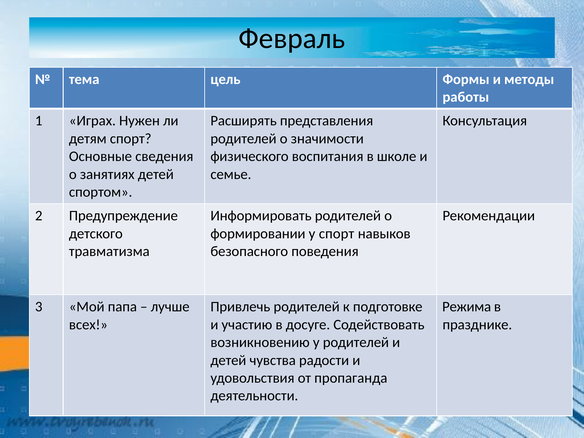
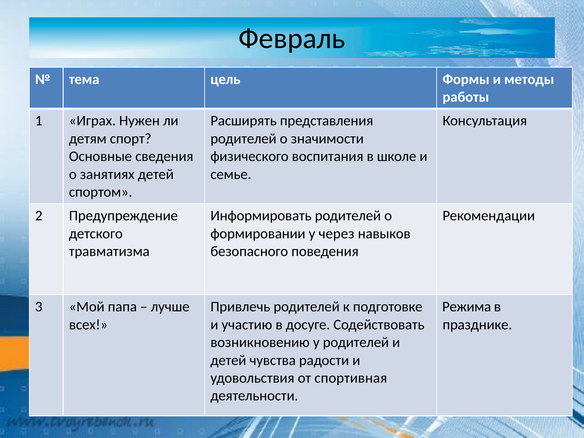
у спорт: спорт -> через
пропаганда: пропаганда -> спортивная
